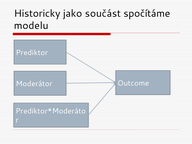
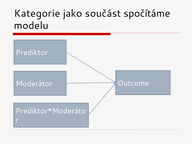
Historicky: Historicky -> Kategorie
